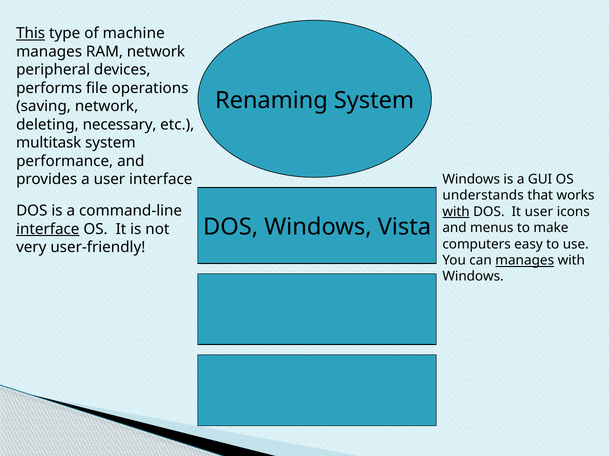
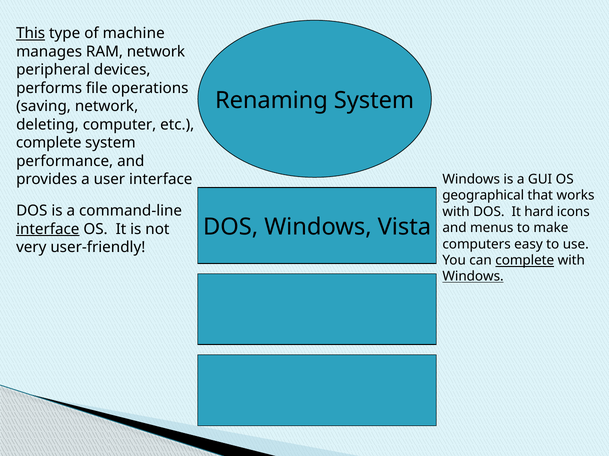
necessary: necessary -> computer
multitask at (49, 143): multitask -> complete
understands: understands -> geographical
with at (456, 212) underline: present -> none
It user: user -> hard
can manages: manages -> complete
Windows at (473, 277) underline: none -> present
